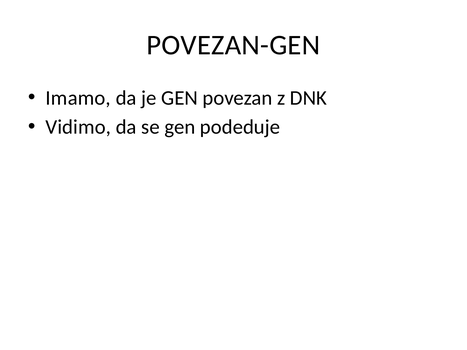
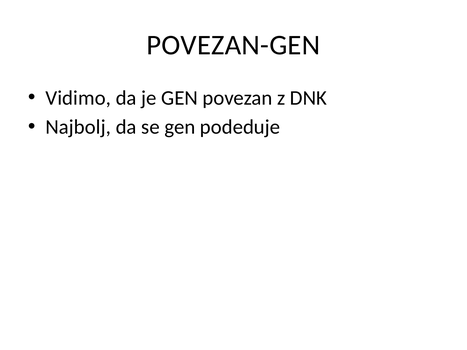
Imamo: Imamo -> Vidimo
Vidimo: Vidimo -> Najbolj
